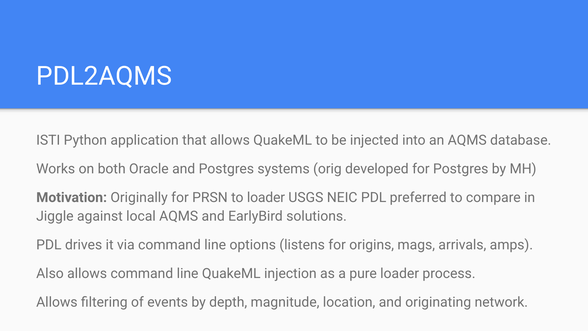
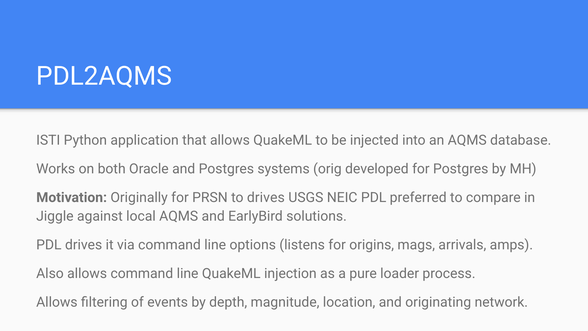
to loader: loader -> drives
